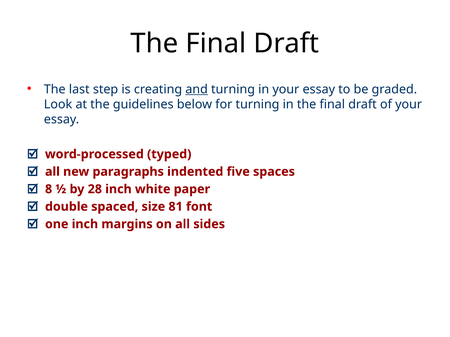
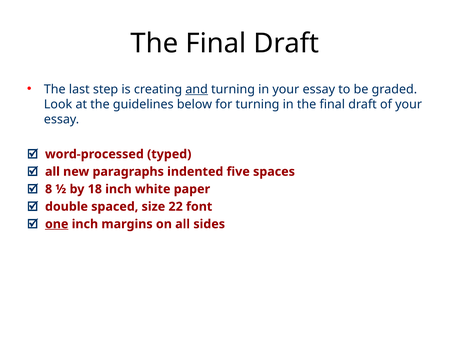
28: 28 -> 18
81: 81 -> 22
one underline: none -> present
